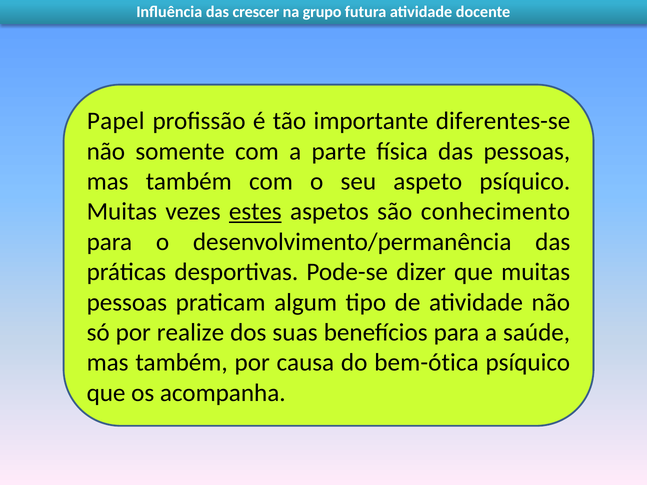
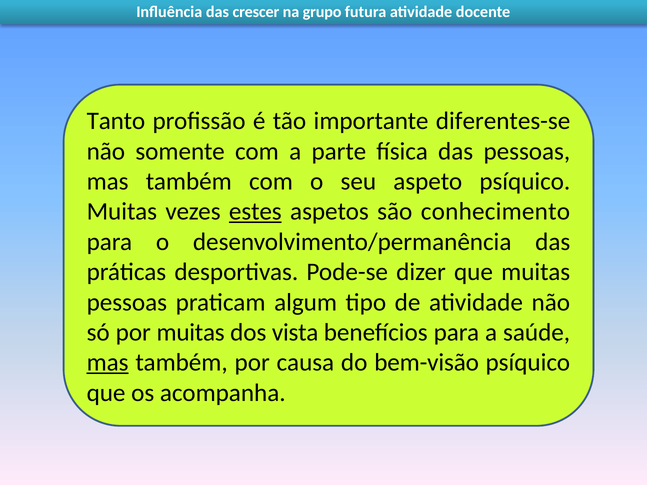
Papel: Papel -> Tanto
por realize: realize -> muitas
suas: suas -> vista
mas at (108, 363) underline: none -> present
bem-ótica: bem-ótica -> bem-visão
